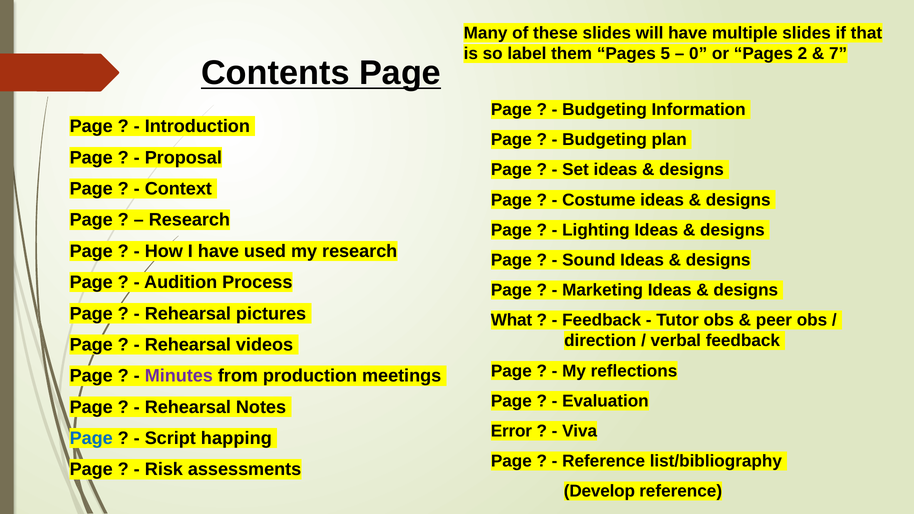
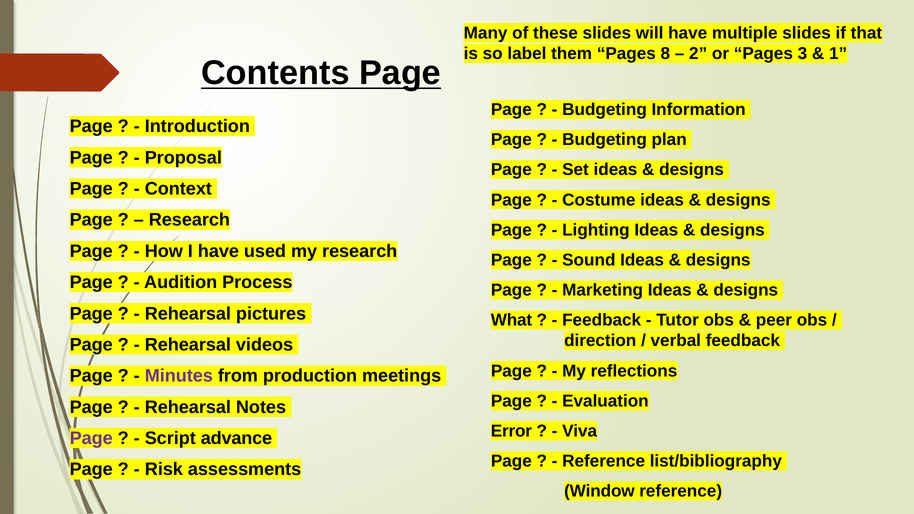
5: 5 -> 8
0: 0 -> 2
2: 2 -> 3
7: 7 -> 1
Page at (91, 438) colour: blue -> purple
happing: happing -> advance
Develop: Develop -> Window
